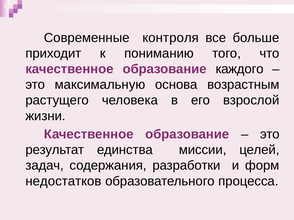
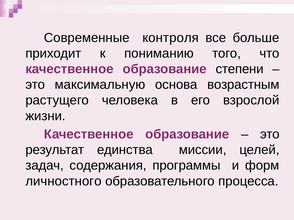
каждого: каждого -> степени
разработки: разработки -> программы
недостатков: недостатков -> личностного
